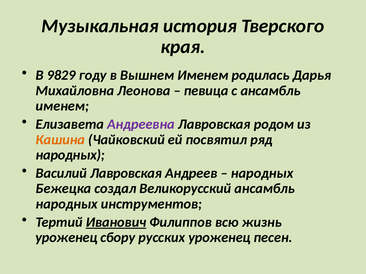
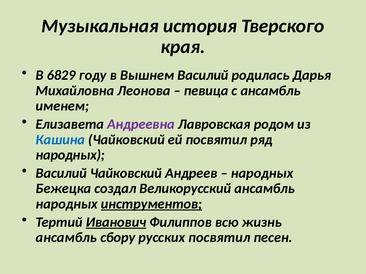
9829: 9829 -> 6829
Вышнем Именем: Именем -> Василий
Кашина colour: orange -> blue
Василий Лавровская: Лавровская -> Чайковский
инструментов underline: none -> present
уроженец at (66, 238): уроженец -> ансамбль
русских уроженец: уроженец -> посвятил
